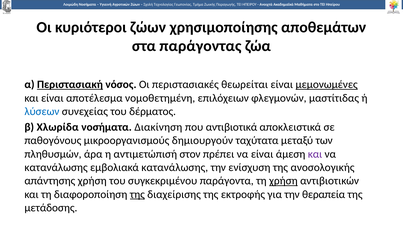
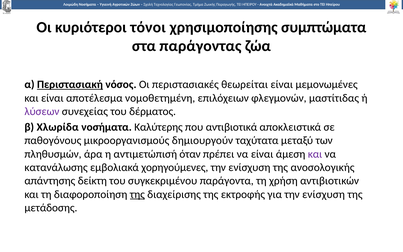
κυριότεροι ζώων: ζώων -> τόνοι
αποθεμάτων: αποθεμάτων -> συμπτώματα
μεμονωμένες underline: present -> none
λύσεων colour: blue -> purple
Διακίνηση: Διακίνηση -> Καλύτερης
στον: στον -> όταν
εμβολιακά κατανάλωσης: κατανάλωσης -> χορηγούμενες
απάντησης χρήση: χρήση -> δείκτη
χρήση at (283, 181) underline: present -> none
για την θεραπεία: θεραπεία -> ενίσχυση
